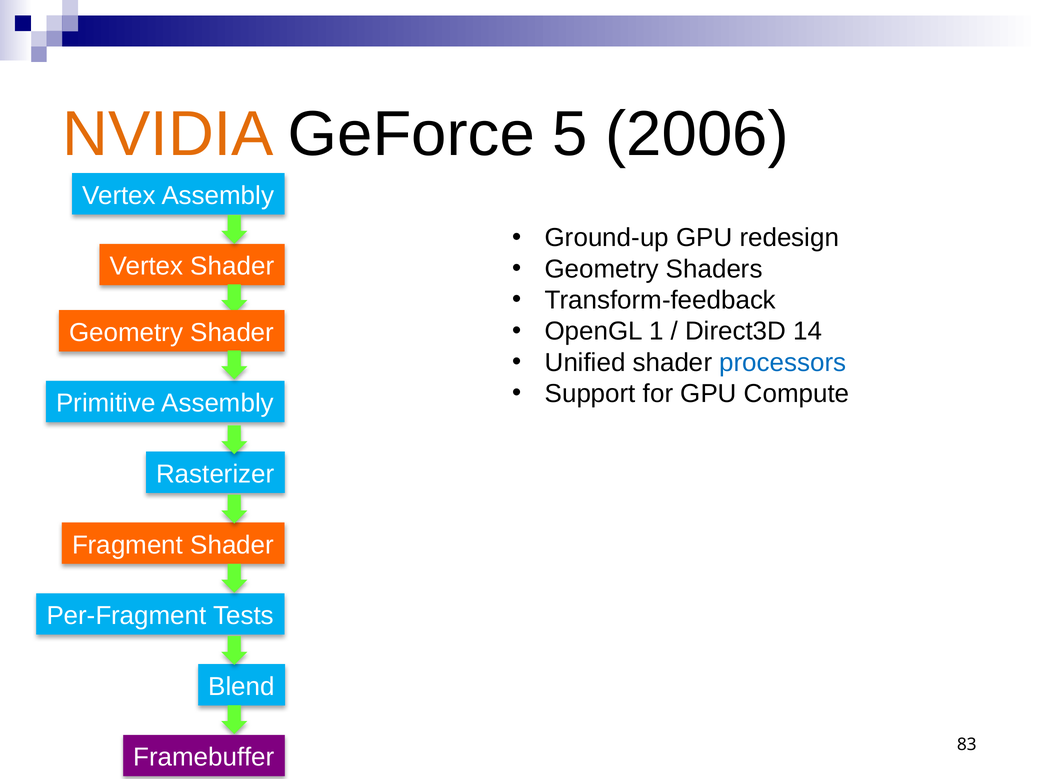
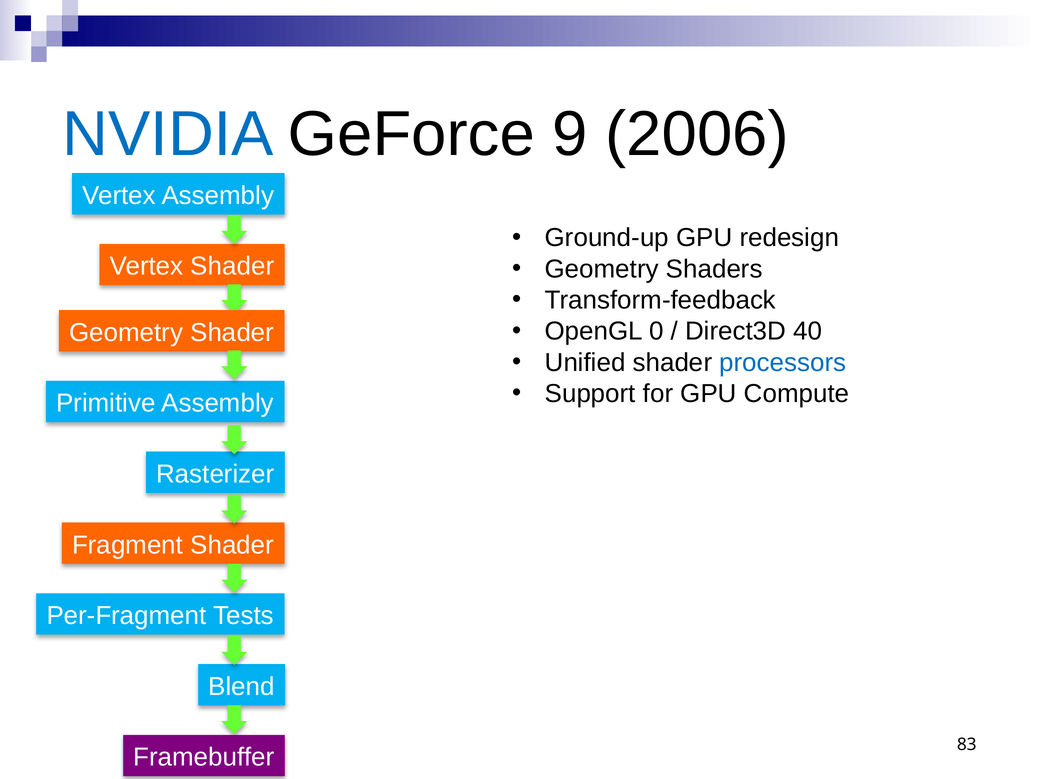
NVIDIA colour: orange -> blue
5: 5 -> 9
1: 1 -> 0
14: 14 -> 40
